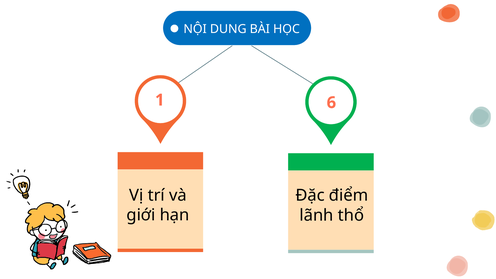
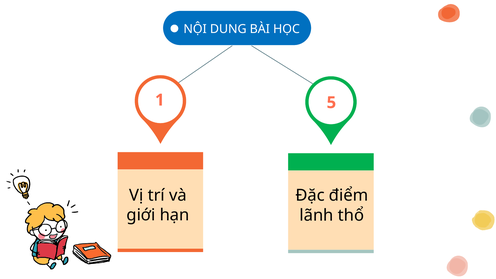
6: 6 -> 5
